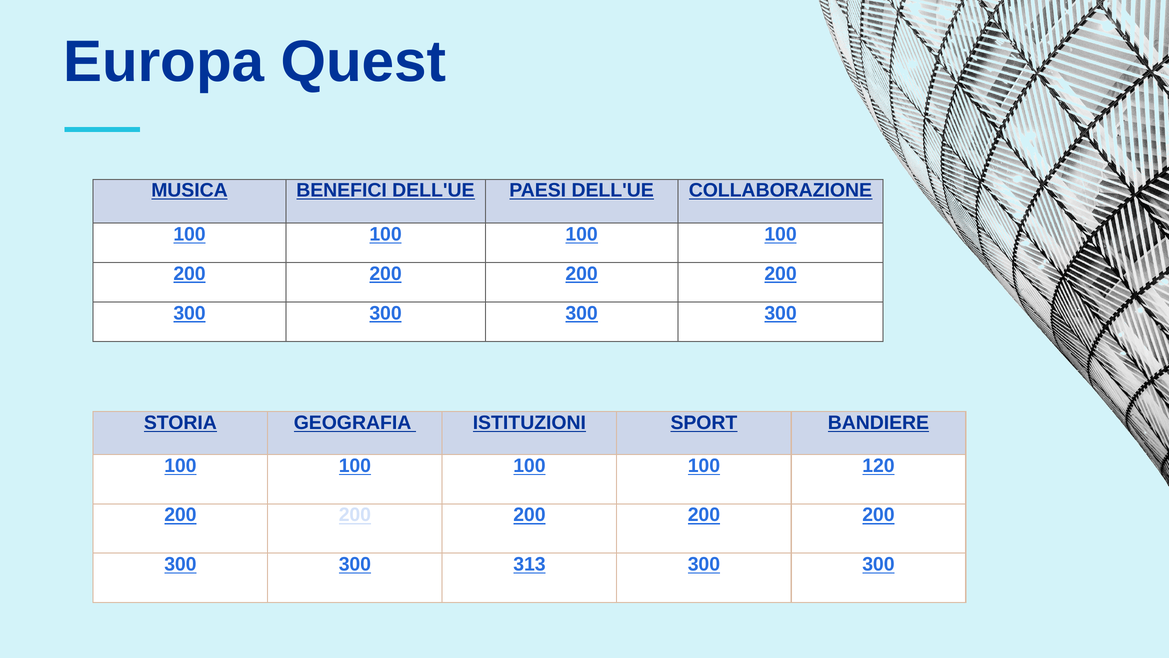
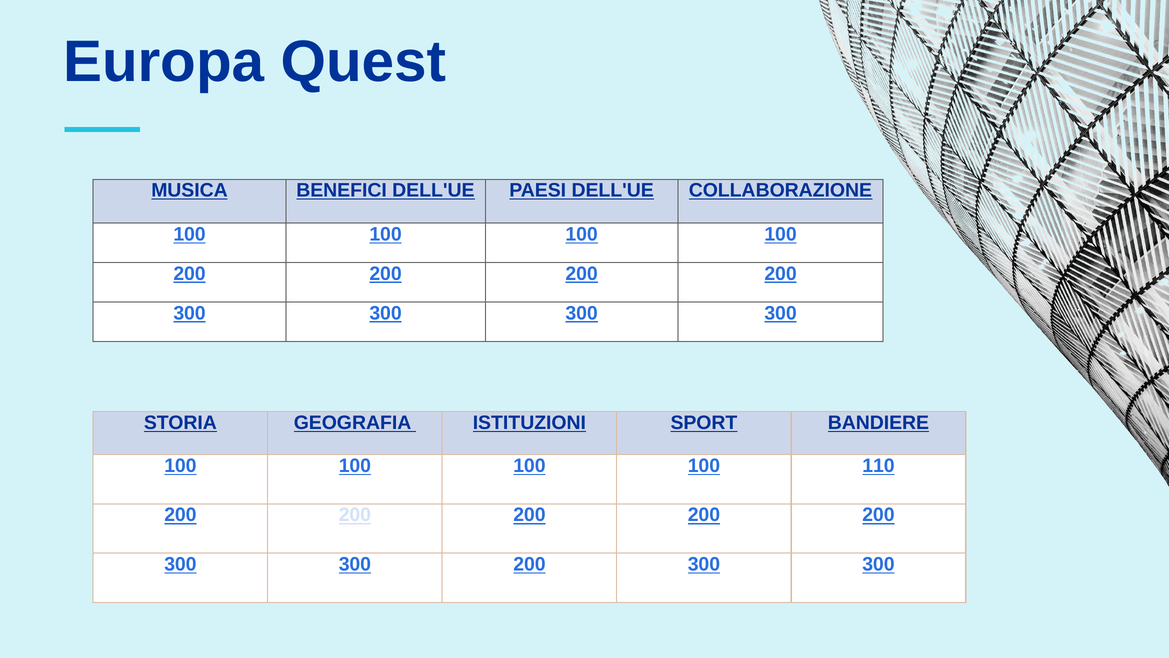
120: 120 -> 110
300 313: 313 -> 200
